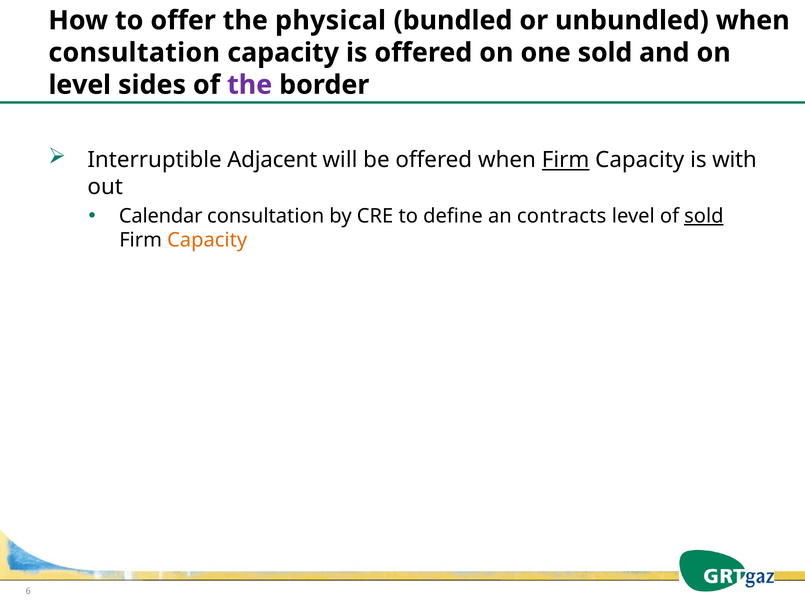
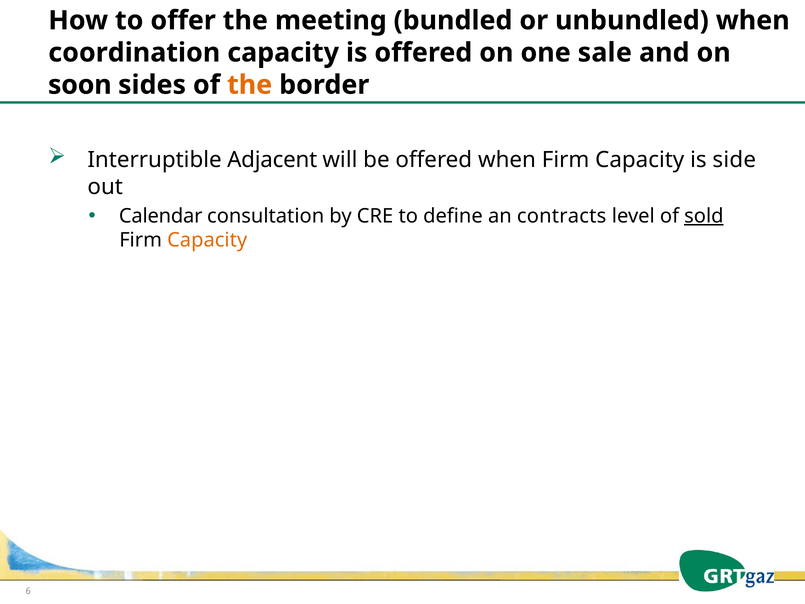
physical: physical -> meeting
consultation at (134, 53): consultation -> coordination
one sold: sold -> sale
level at (80, 85): level -> soon
the at (250, 85) colour: purple -> orange
Firm at (566, 160) underline: present -> none
with: with -> side
